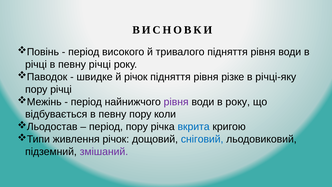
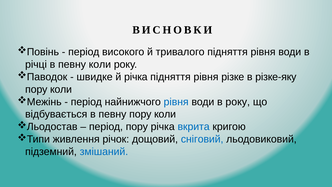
певну річці: річці -> коли
й річок: річок -> річка
річці-яку: річці-яку -> різке-яку
річці at (61, 89): річці -> коли
рівня at (176, 102) colour: purple -> blue
змішаний colour: purple -> blue
